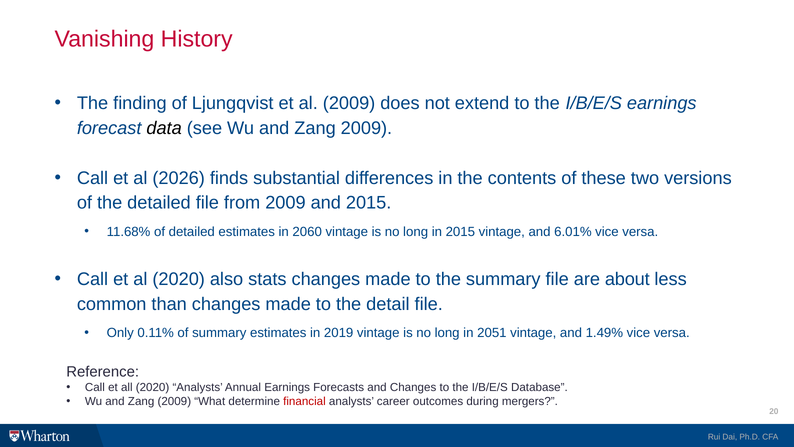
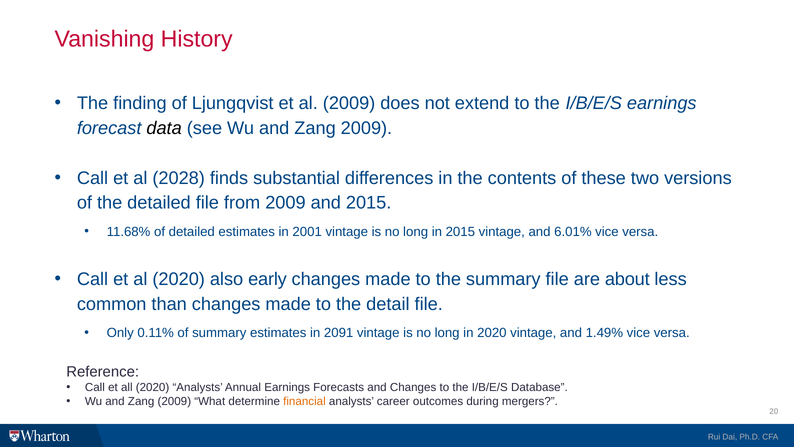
2026: 2026 -> 2028
2060: 2060 -> 2001
stats: stats -> early
2019: 2019 -> 2091
in 2051: 2051 -> 2020
financial colour: red -> orange
